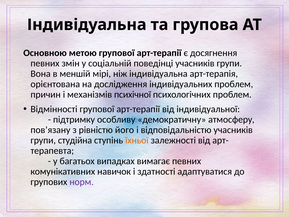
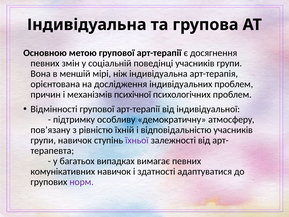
його: його -> їхній
групи студійна: студійна -> навичок
їхньої colour: orange -> purple
